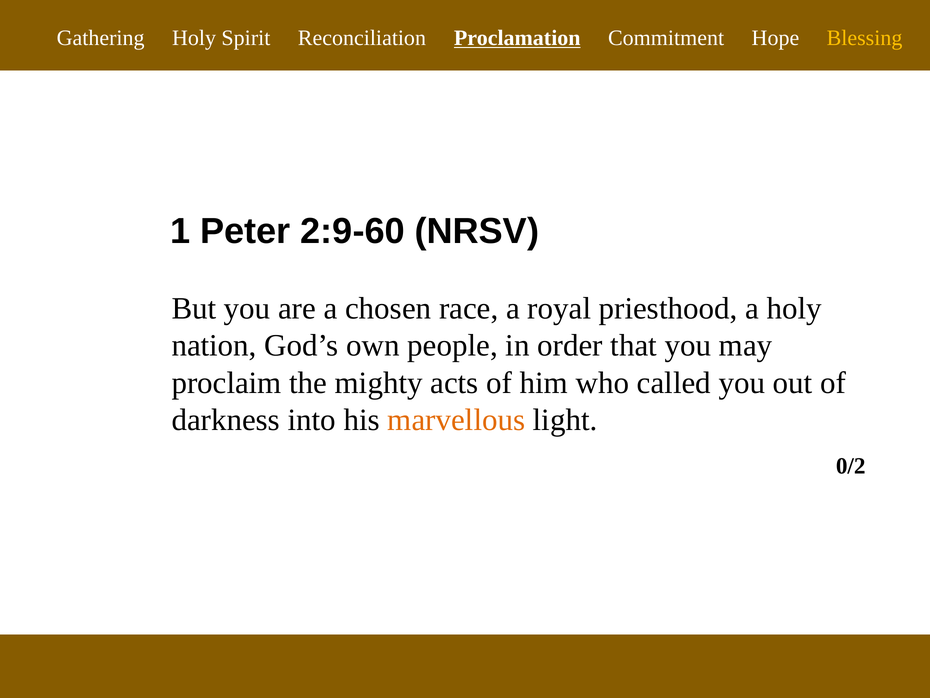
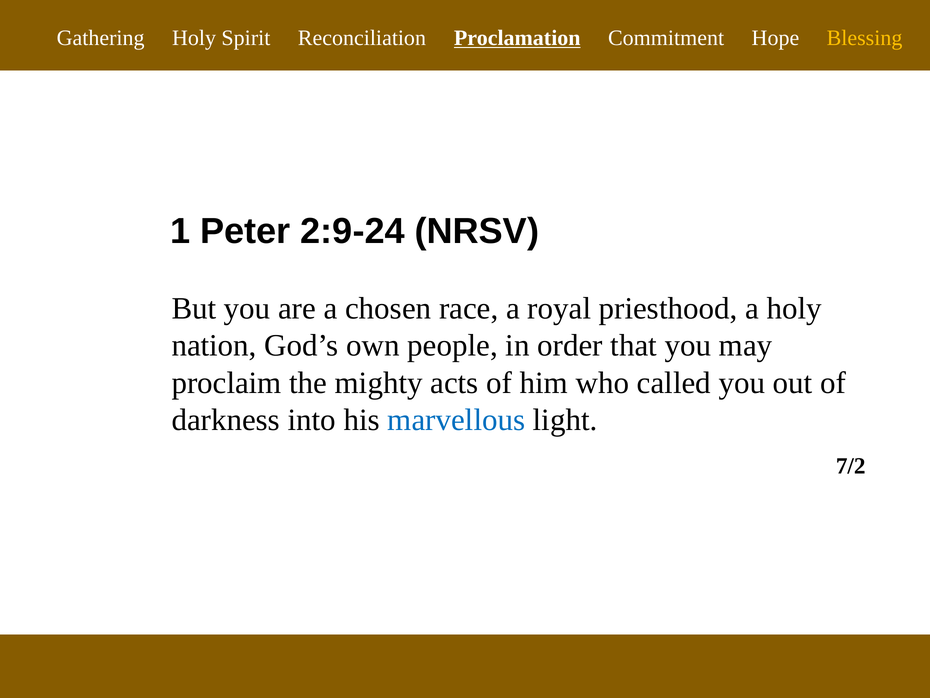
2:9-60: 2:9-60 -> 2:9-24
marvellous colour: orange -> blue
0/2: 0/2 -> 7/2
